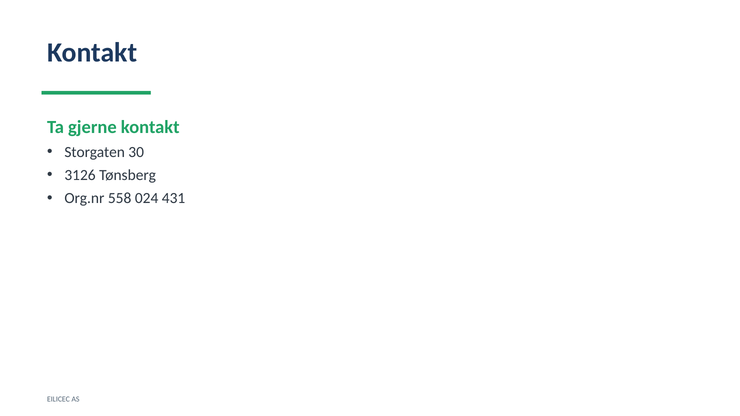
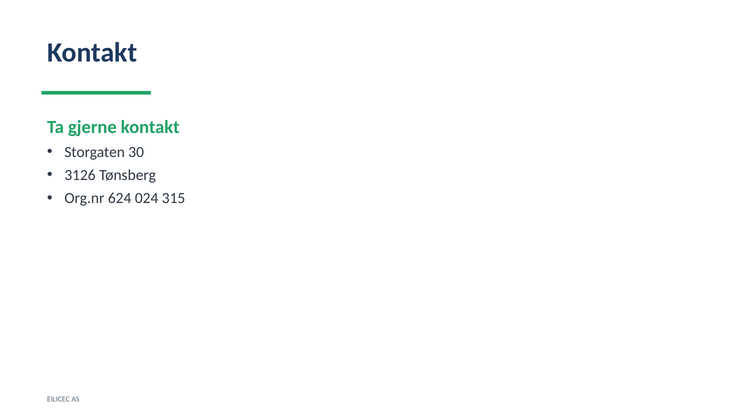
558: 558 -> 624
431: 431 -> 315
